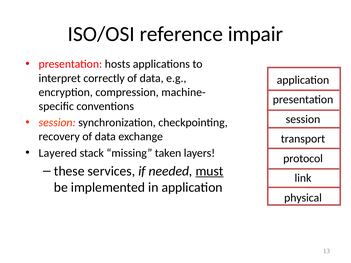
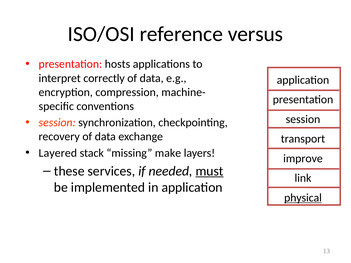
impair: impair -> versus
taken: taken -> make
protocol: protocol -> improve
physical underline: none -> present
